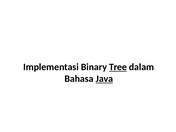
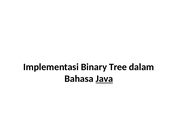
Tree underline: present -> none
